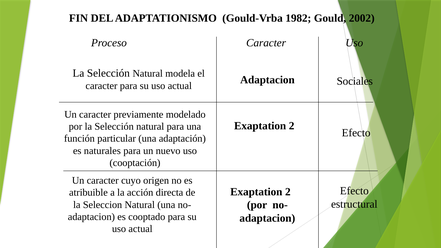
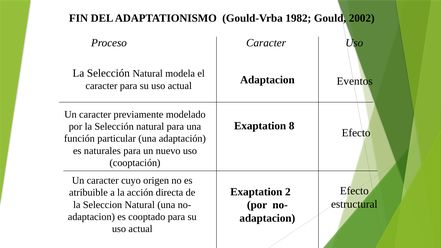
Sociales: Sociales -> Eventos
2 at (292, 126): 2 -> 8
